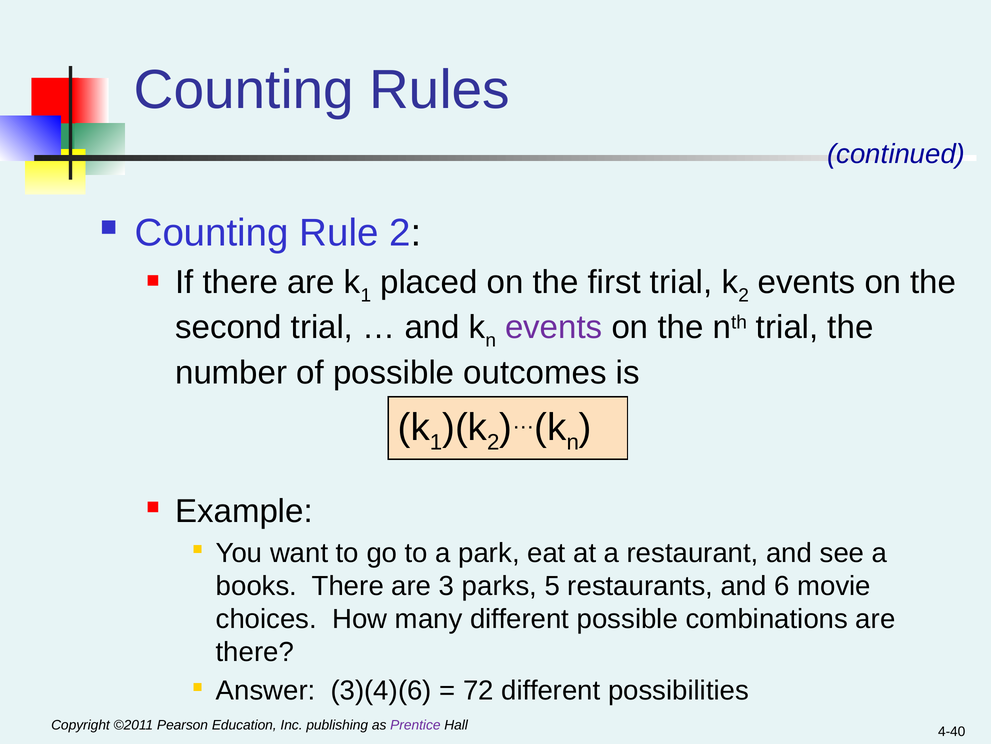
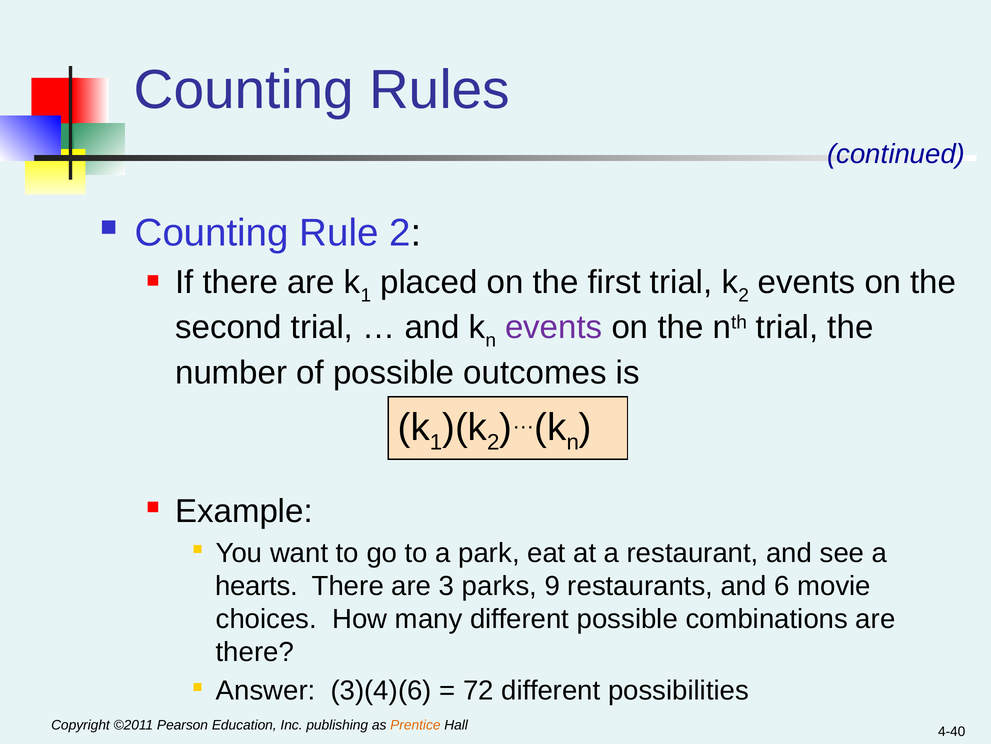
books: books -> hearts
5: 5 -> 9
Prentice colour: purple -> orange
